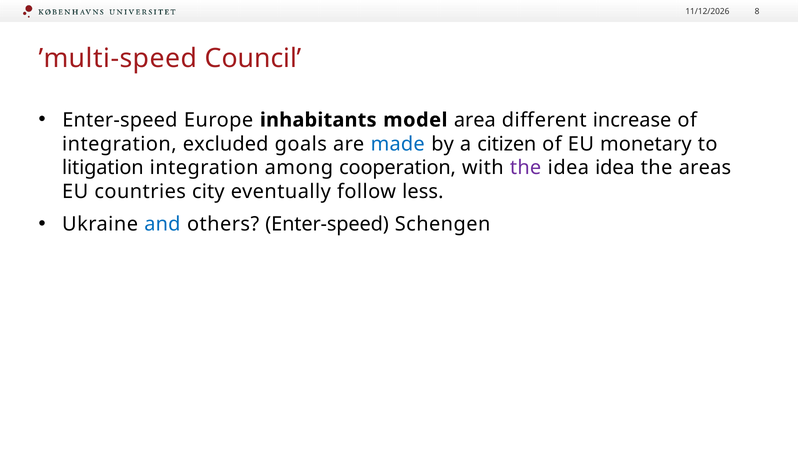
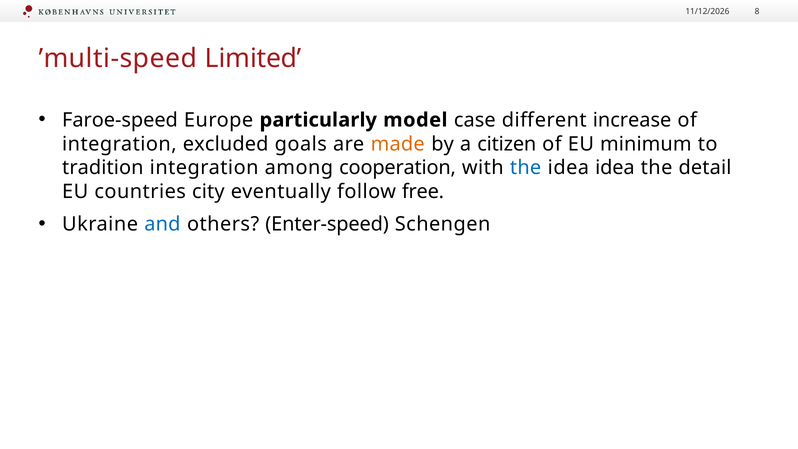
Council: Council -> Limited
Enter-speed at (120, 120): Enter-speed -> Faroe-speed
inhabitants: inhabitants -> particularly
area: area -> case
made colour: blue -> orange
monetary: monetary -> minimum
litigation: litigation -> tradition
the at (526, 168) colour: purple -> blue
areas: areas -> detail
less: less -> free
